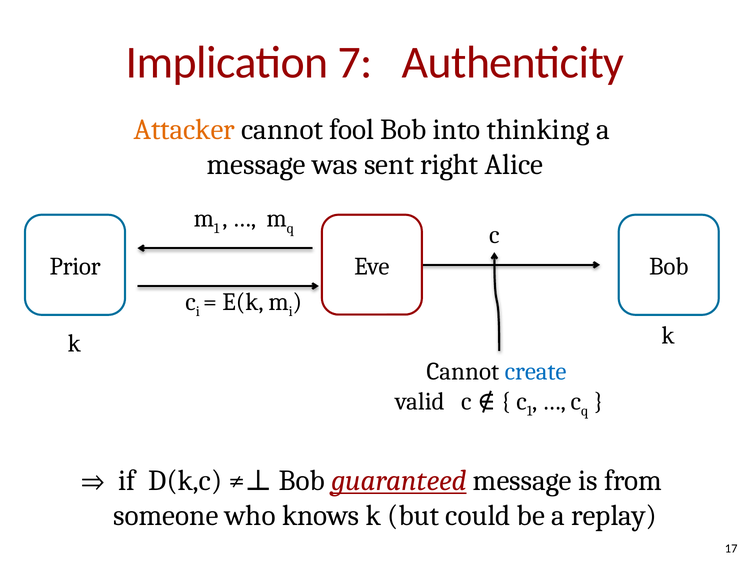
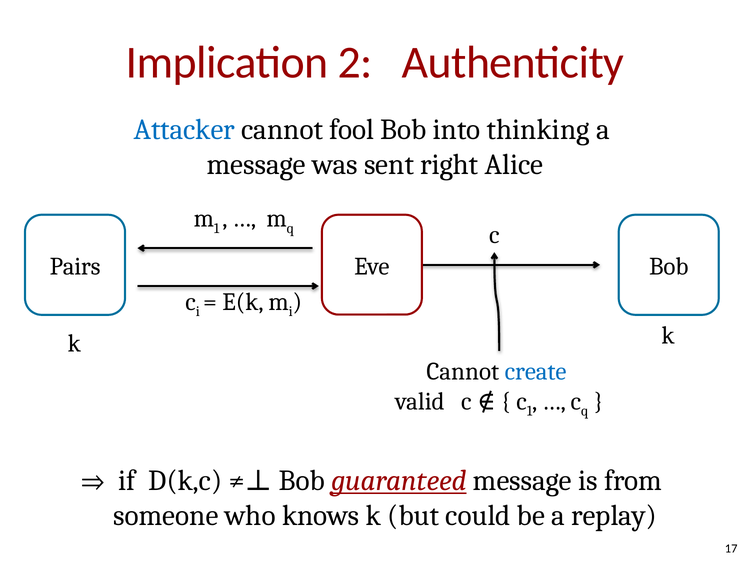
7: 7 -> 2
Attacker colour: orange -> blue
Prior: Prior -> Pairs
